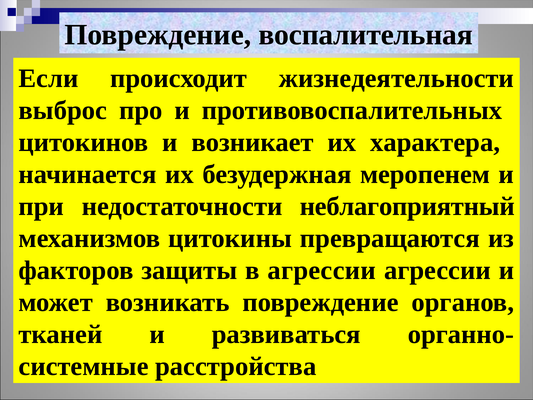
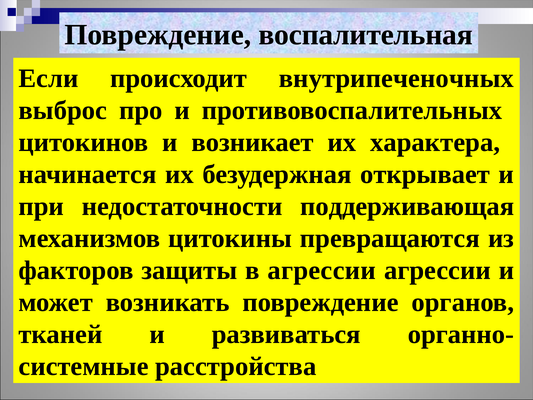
жизнедеятельности: жизнедеятельности -> внутрипеченочных
меропенем: меропенем -> открывает
неблагоприятный: неблагоприятный -> поддерживающая
